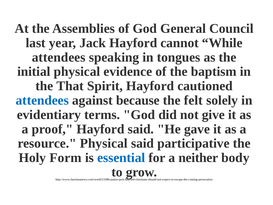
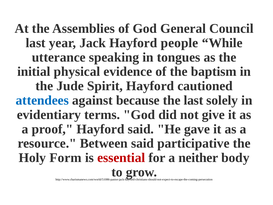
cannot: cannot -> people
attendees at (59, 57): attendees -> utterance
That: That -> Jude
the felt: felt -> last
resource Physical: Physical -> Between
essential colour: blue -> red
